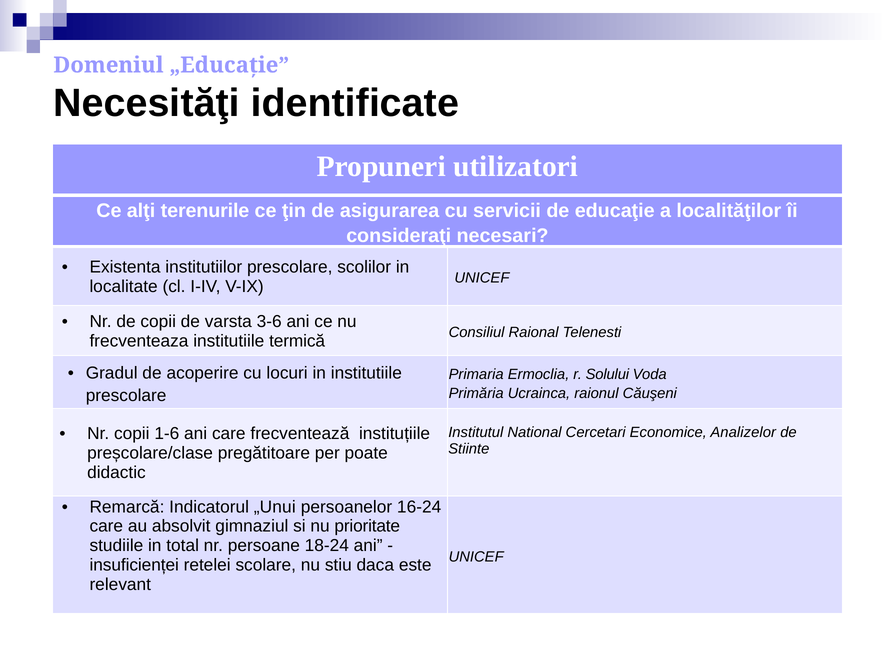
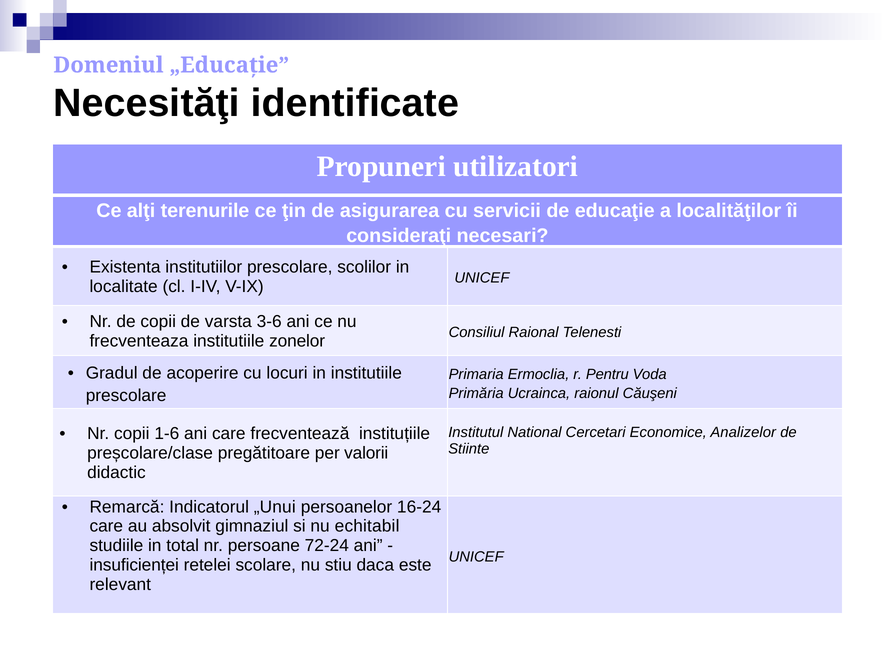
termică: termică -> zonelor
Solului: Solului -> Pentru
poate: poate -> valorii
prioritate: prioritate -> echitabil
18-24: 18-24 -> 72-24
